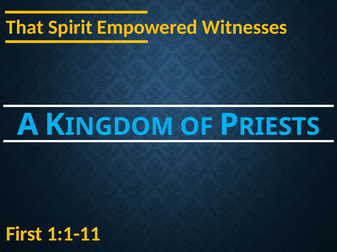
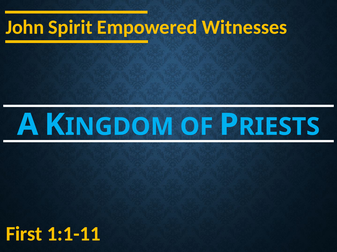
That: That -> John
